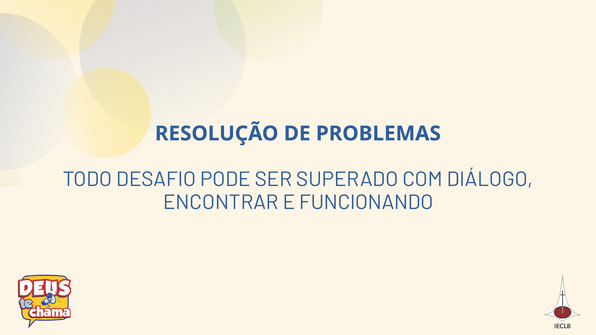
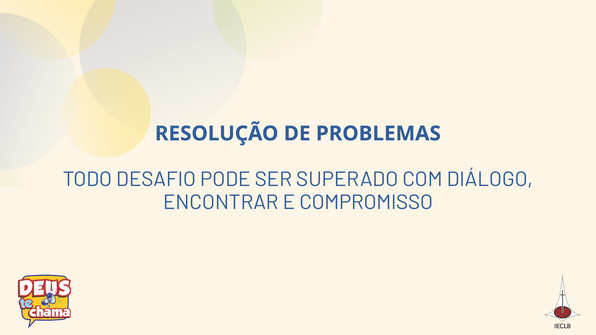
FUNCIONANDO: FUNCIONANDO -> COMPROMISSO
